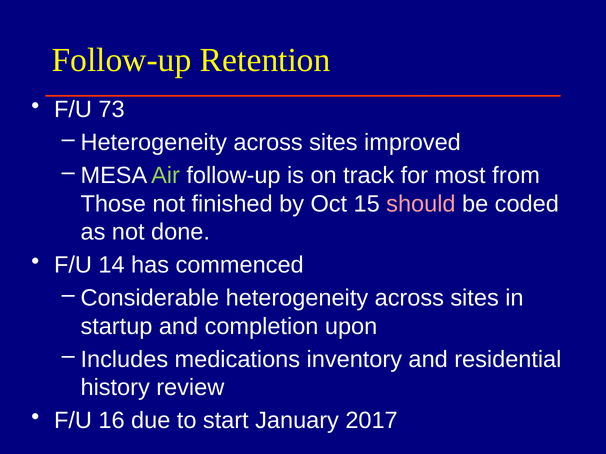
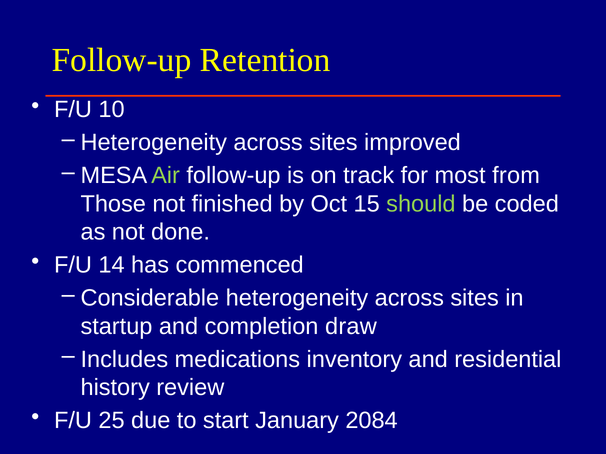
73: 73 -> 10
should colour: pink -> light green
upon: upon -> draw
16: 16 -> 25
2017: 2017 -> 2084
